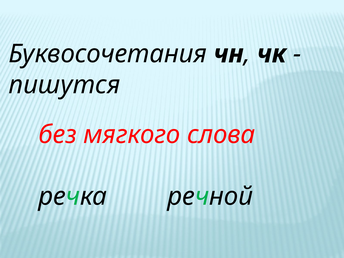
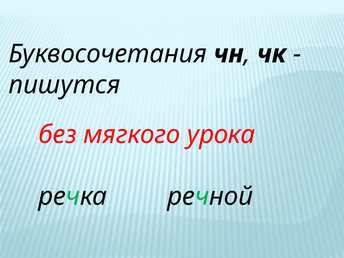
слова: слова -> урока
